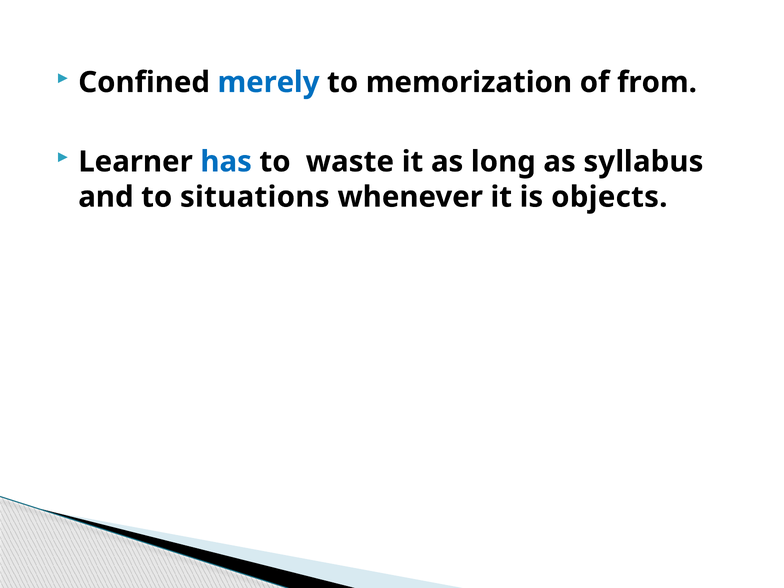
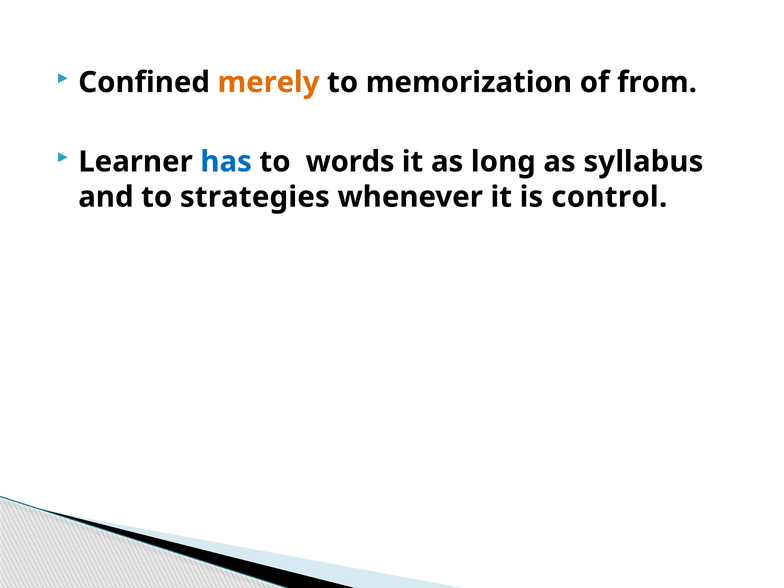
merely colour: blue -> orange
waste: waste -> words
situations: situations -> strategies
objects: objects -> control
